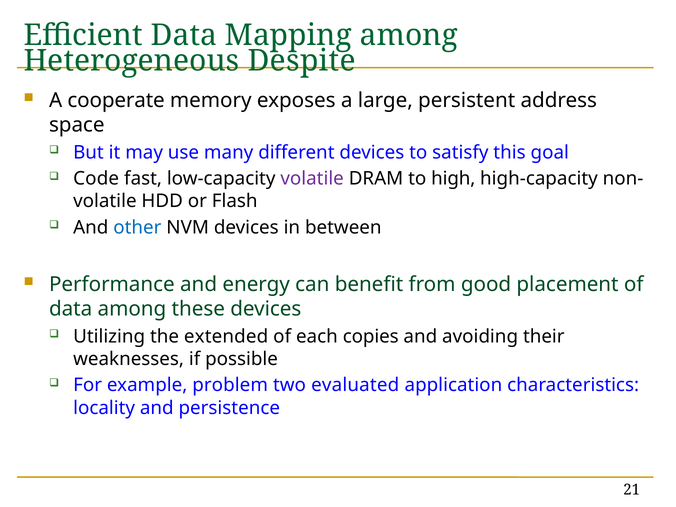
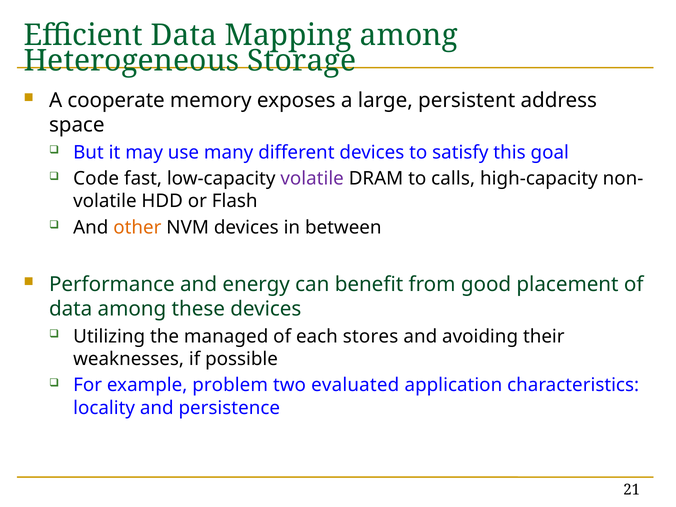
Despite: Despite -> Storage
high: high -> calls
other colour: blue -> orange
extended: extended -> managed
copies: copies -> stores
